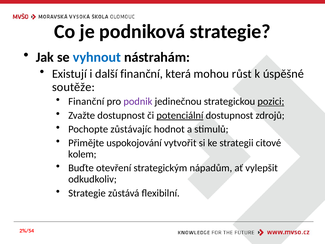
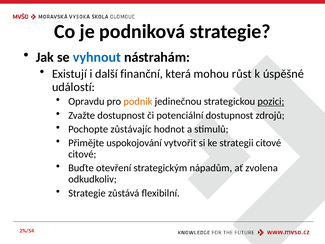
soutěže: soutěže -> událostí
Finanční at (86, 101): Finanční -> Opravdu
podnik colour: purple -> orange
potenciální underline: present -> none
kolem at (82, 154): kolem -> citové
vylepšit: vylepšit -> zvolena
